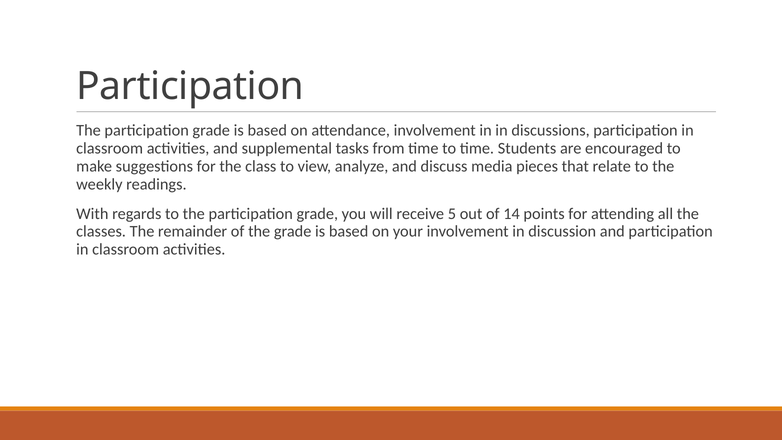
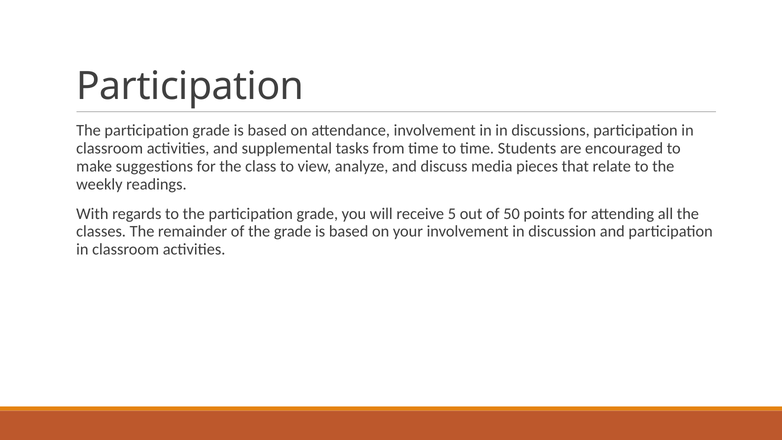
14: 14 -> 50
